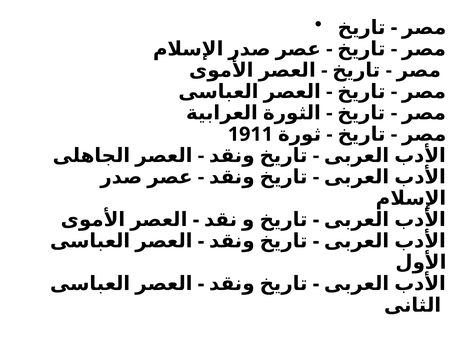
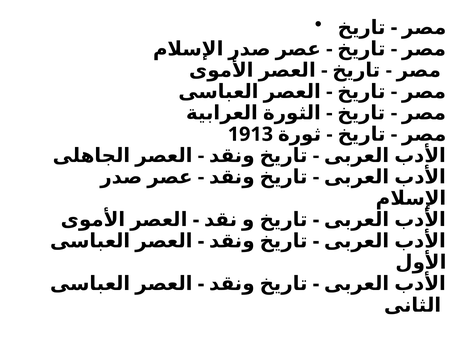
1911: 1911 -> 1913
